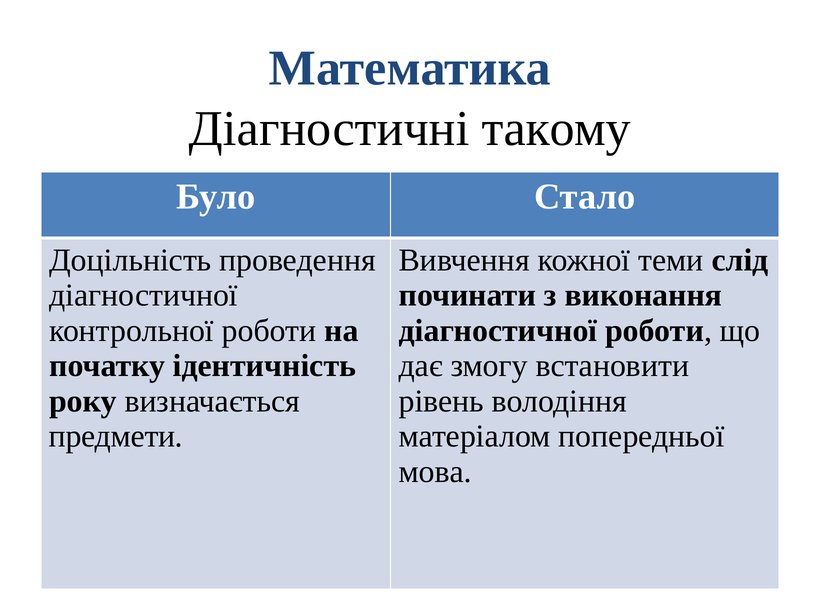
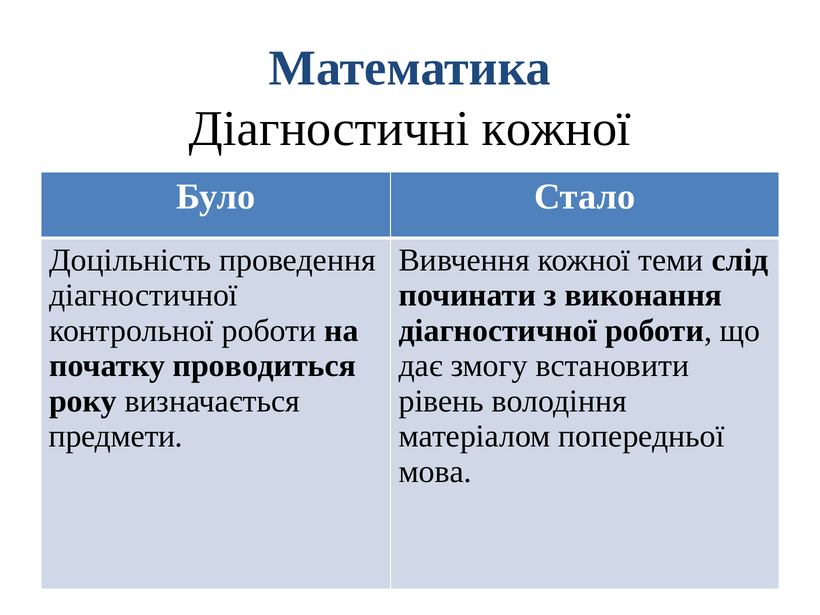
Діагностичні такому: такому -> кожної
ідентичність: ідентичність -> проводиться
